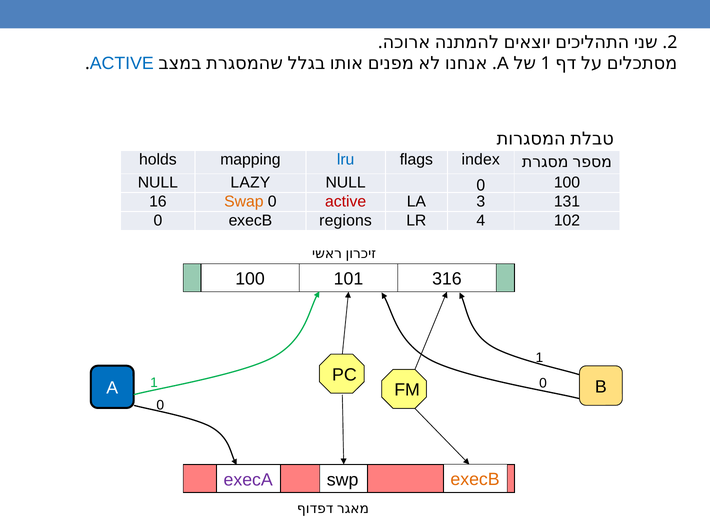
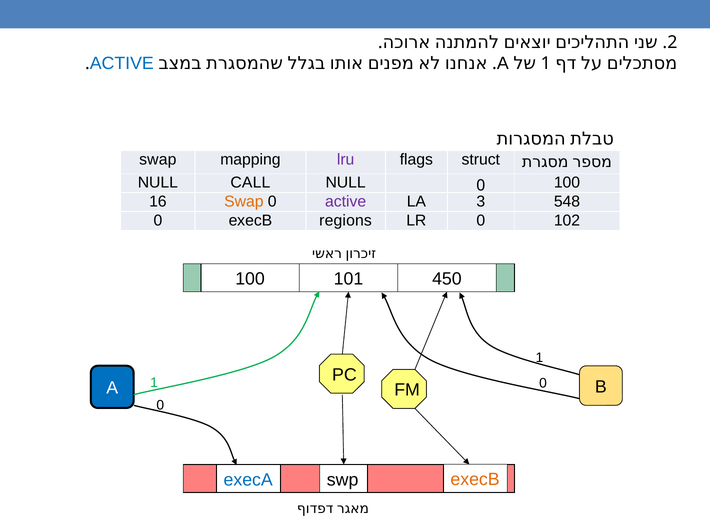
holds at (158, 160): holds -> swap
lru colour: blue -> purple
index: index -> struct
LAZY: LAZY -> CALL
active at (346, 202) colour: red -> purple
131: 131 -> 548
LR 4: 4 -> 0
316: 316 -> 450
execA colour: purple -> blue
